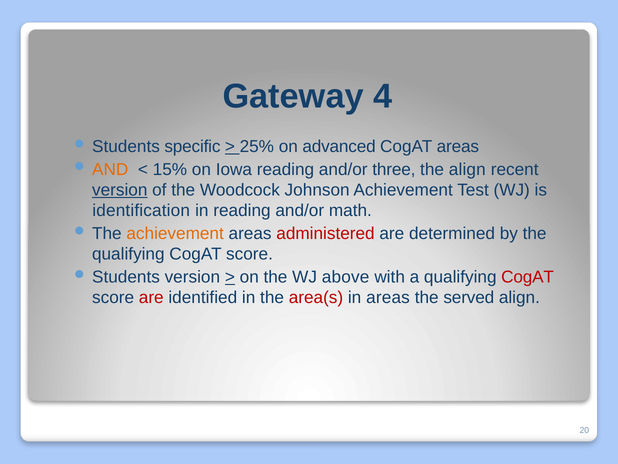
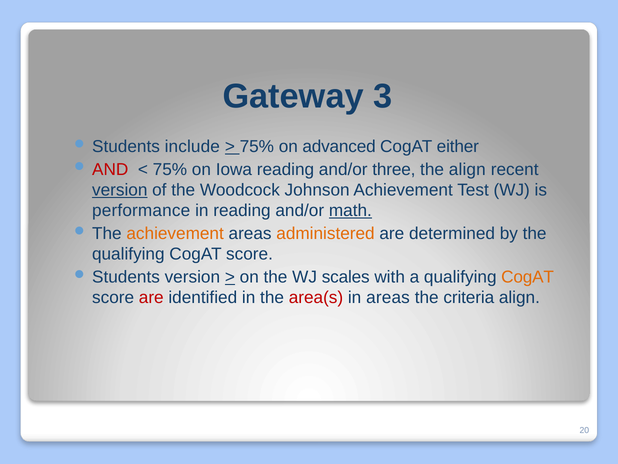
4: 4 -> 3
specific: specific -> include
25% at (257, 146): 25% -> 75%
CogAT areas: areas -> either
AND colour: orange -> red
15% at (170, 169): 15% -> 75%
identification: identification -> performance
math underline: none -> present
administered colour: red -> orange
above: above -> scales
CogAT at (528, 277) colour: red -> orange
served: served -> criteria
